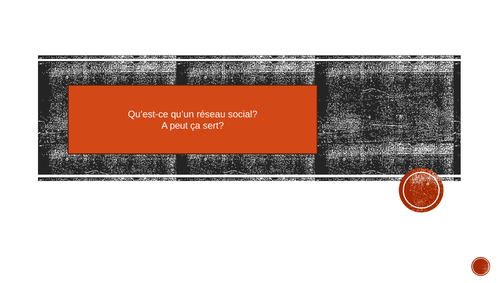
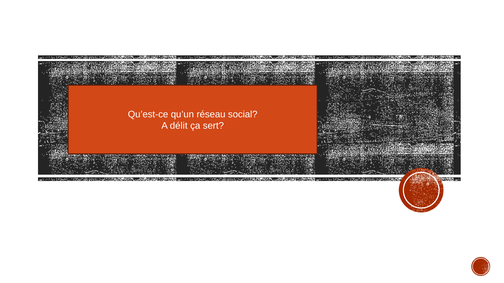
peut: peut -> délit
